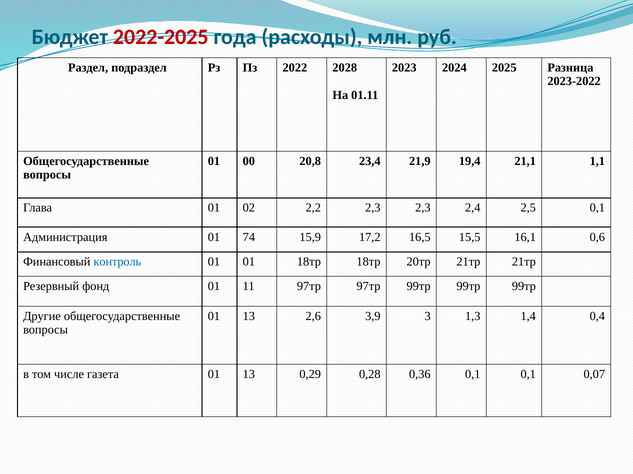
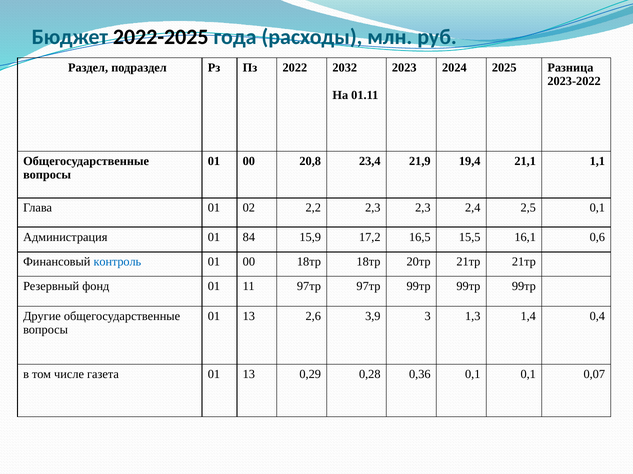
2022-2025 colour: red -> black
2028: 2028 -> 2032
74: 74 -> 84
01 at (249, 262): 01 -> 00
